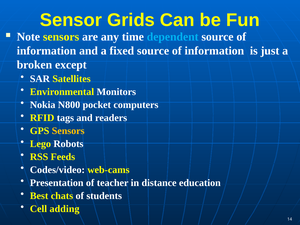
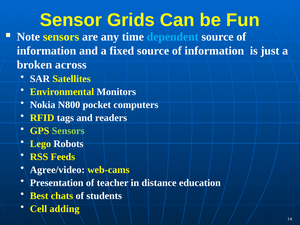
except: except -> across
Sensors at (68, 131) colour: yellow -> light green
Codes/video: Codes/video -> Agree/video
